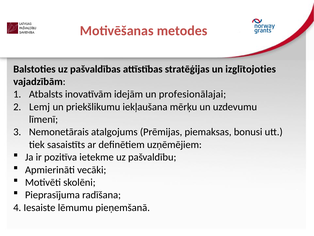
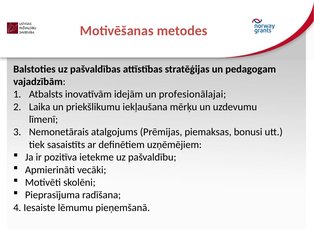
izglītojoties: izglītojoties -> pedagogam
Lemj: Lemj -> Laika
